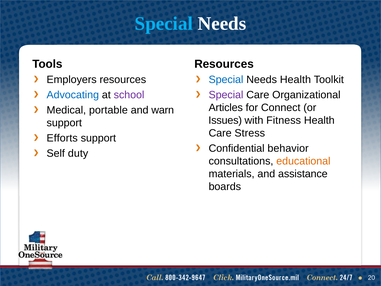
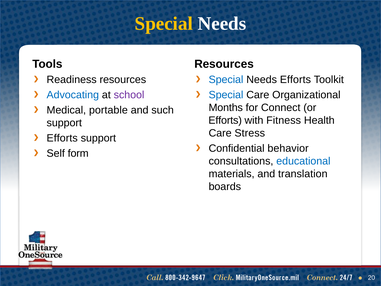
Special at (164, 24) colour: light blue -> yellow
Employers: Employers -> Readiness
Needs Health: Health -> Efforts
Special at (226, 95) colour: purple -> blue
Articles: Articles -> Months
warn: warn -> such
Issues at (225, 120): Issues -> Efforts
duty: duty -> form
educational colour: orange -> blue
assistance: assistance -> translation
